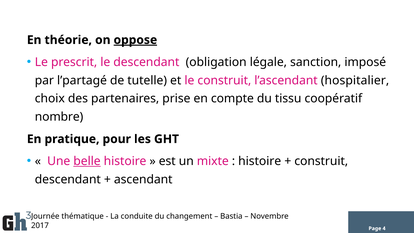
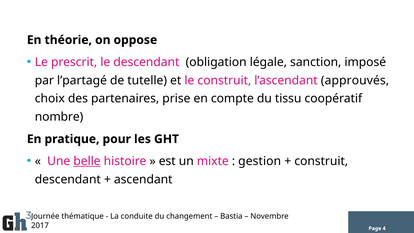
oppose underline: present -> none
hospitalier: hospitalier -> approuvés
histoire at (260, 161): histoire -> gestion
